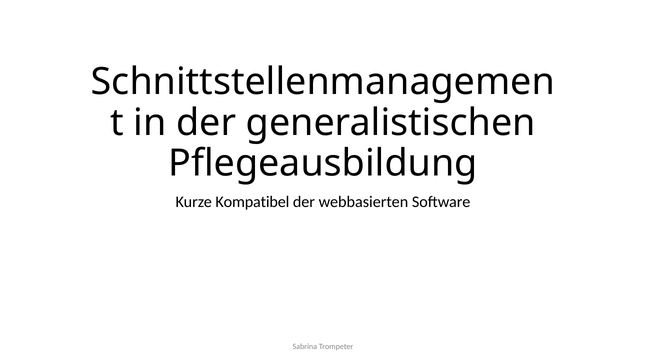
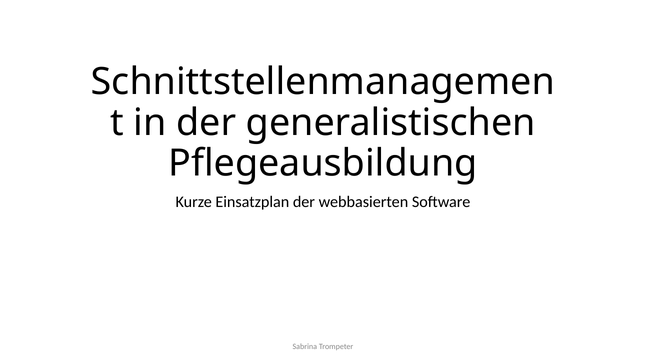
Kompatibel: Kompatibel -> Einsatzplan
